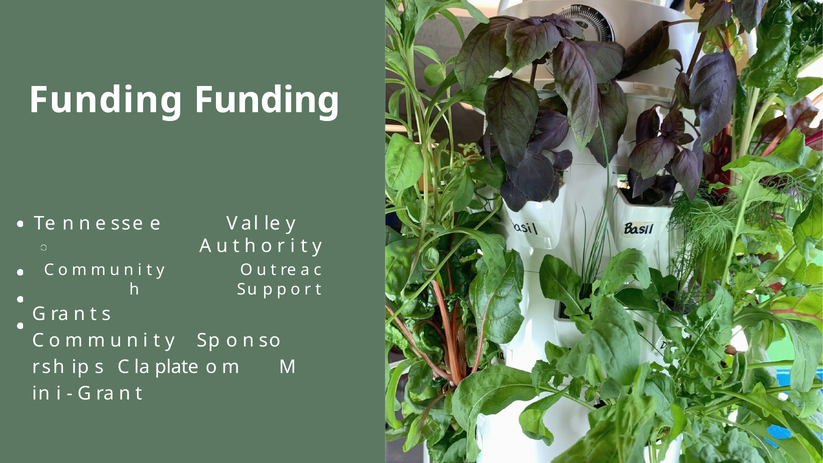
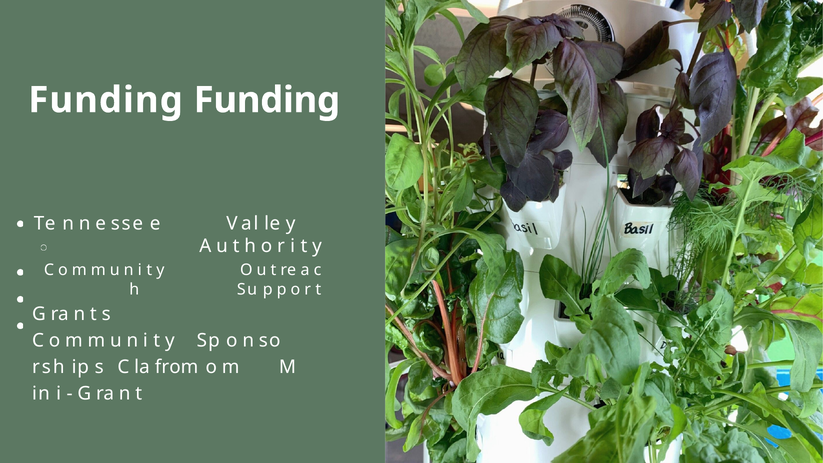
plate: plate -> from
